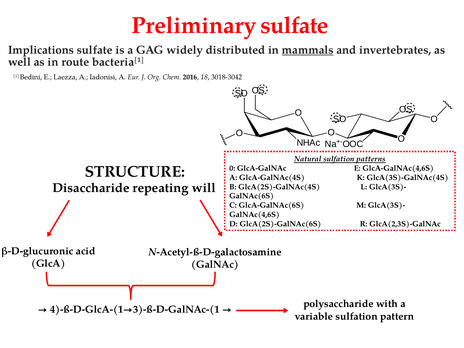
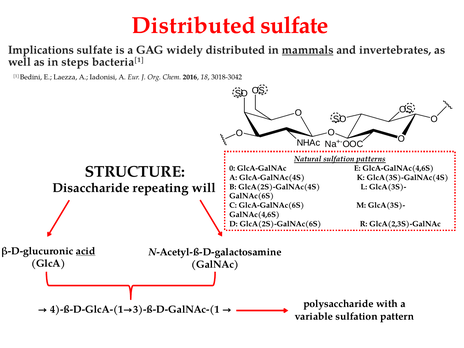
Preliminary at (194, 26): Preliminary -> Distributed
route: route -> steps
acid underline: none -> present
